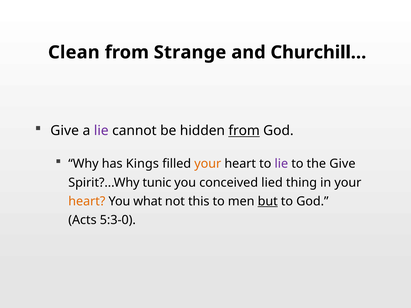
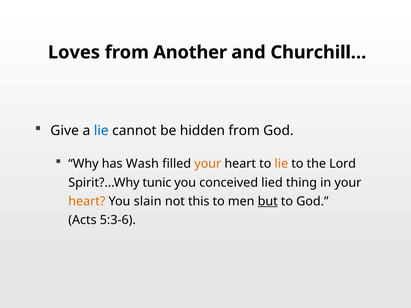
Clean: Clean -> Loves
Strange: Strange -> Another
lie at (101, 131) colour: purple -> blue
from at (244, 131) underline: present -> none
Kings: Kings -> Wash
lie at (281, 164) colour: purple -> orange
the Give: Give -> Lord
what: what -> slain
5:3-0: 5:3-0 -> 5:3-6
